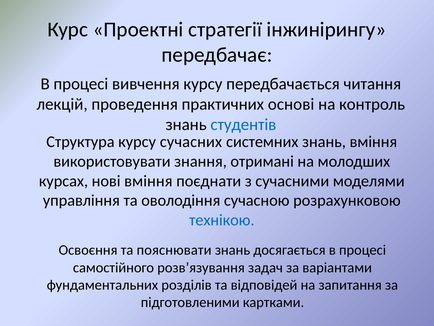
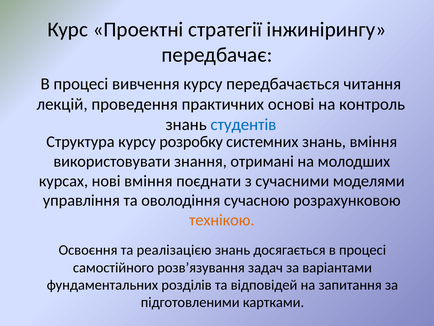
сучасних: сучасних -> розробку
технікою colour: blue -> orange
пояснювати: пояснювати -> реалізацією
